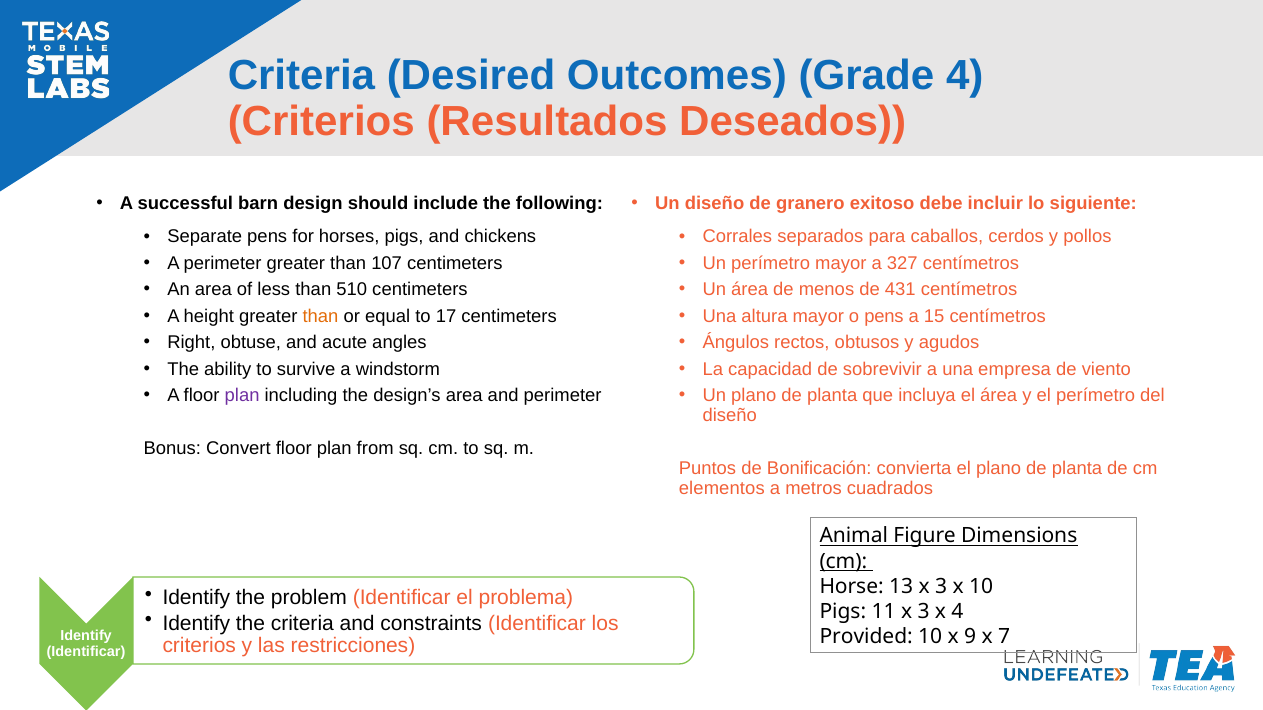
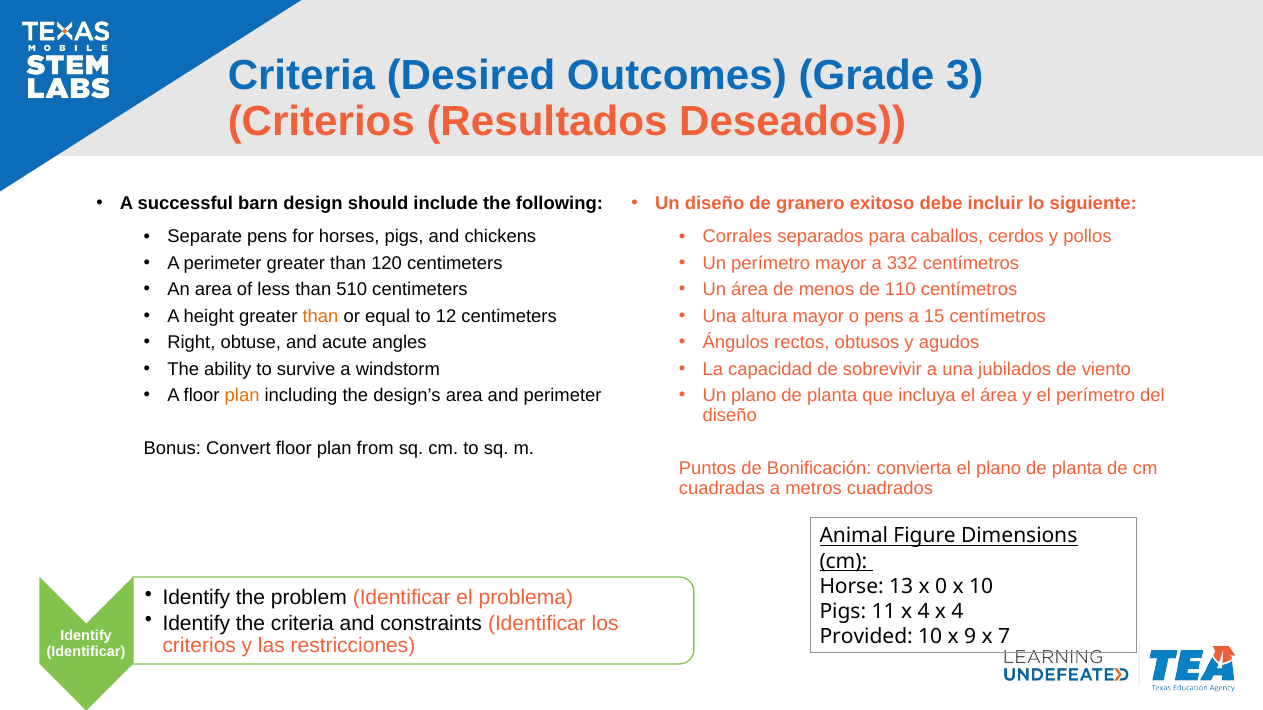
Grade 4: 4 -> 3
107: 107 -> 120
327: 327 -> 332
431: 431 -> 110
17: 17 -> 12
empresa: empresa -> jubilados
plan at (242, 396) colour: purple -> orange
elementos: elementos -> cuadradas
13 x 3: 3 -> 0
11 x 3: 3 -> 4
